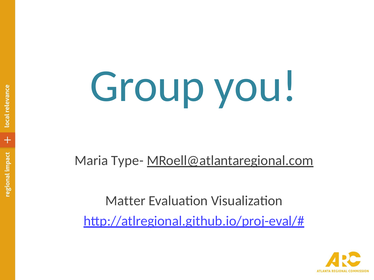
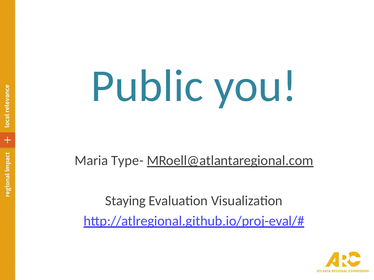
Group: Group -> Public
Matter: Matter -> Staying
